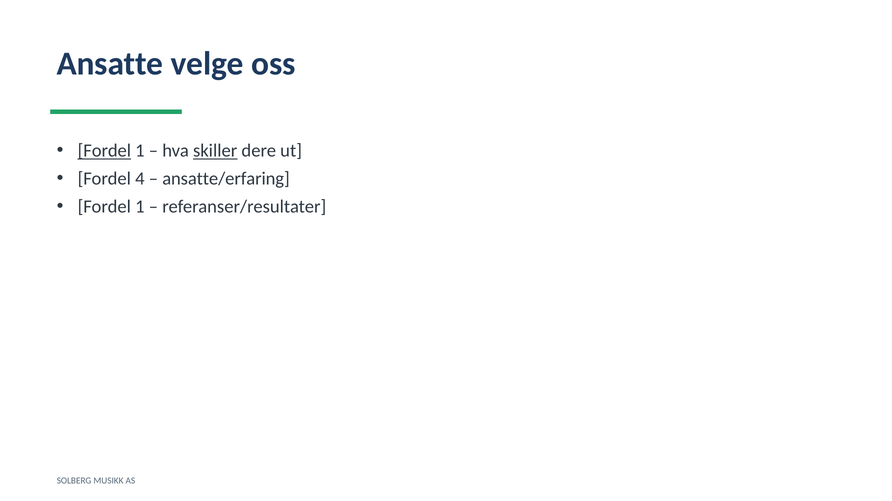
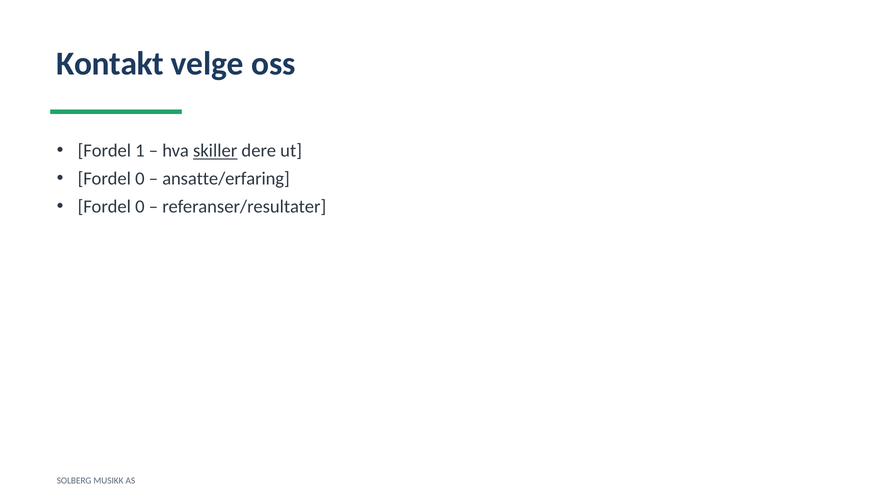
Ansatte: Ansatte -> Kontakt
Fordel at (104, 151) underline: present -> none
4 at (140, 179): 4 -> 0
1 at (140, 207): 1 -> 0
